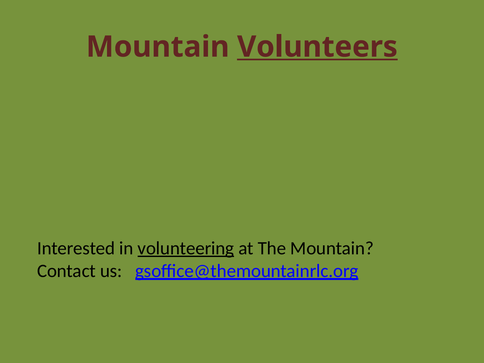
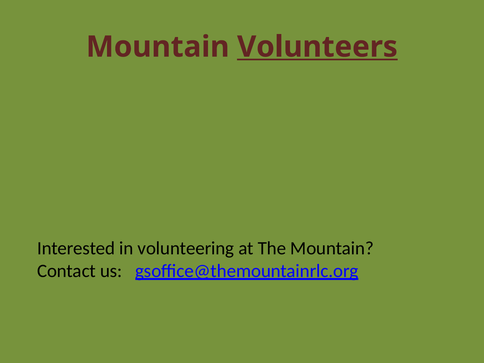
volunteering underline: present -> none
